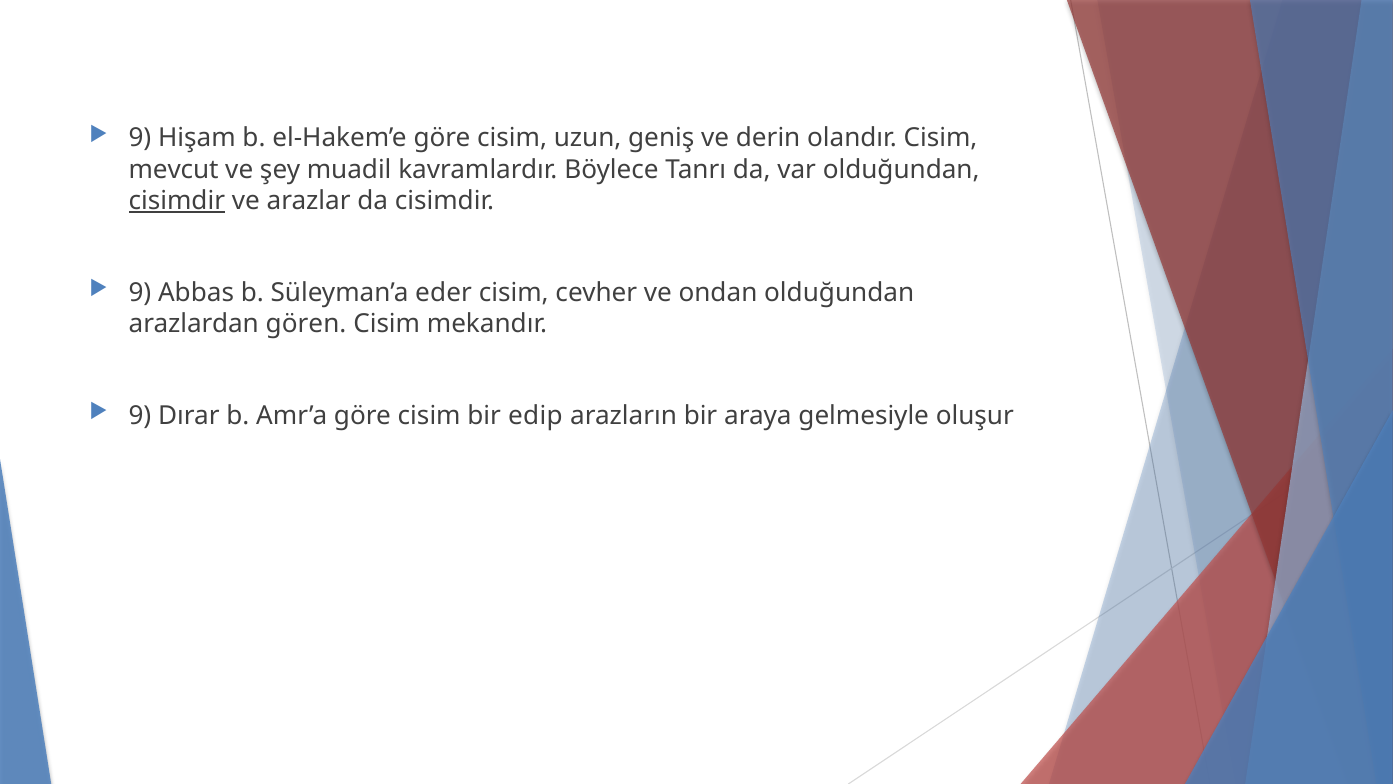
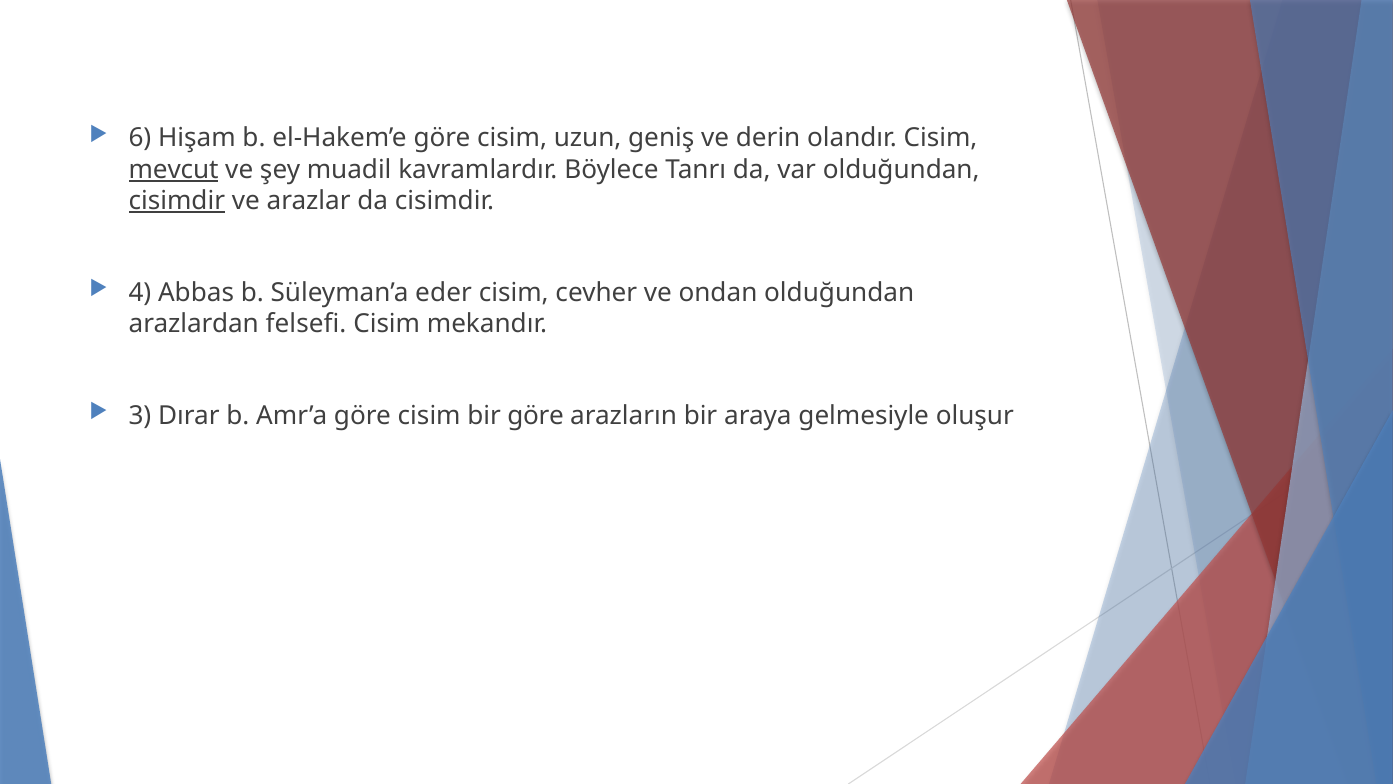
9 at (140, 138): 9 -> 6
mevcut underline: none -> present
9 at (140, 293): 9 -> 4
gören: gören -> felsefi
9 at (140, 416): 9 -> 3
bir edip: edip -> göre
